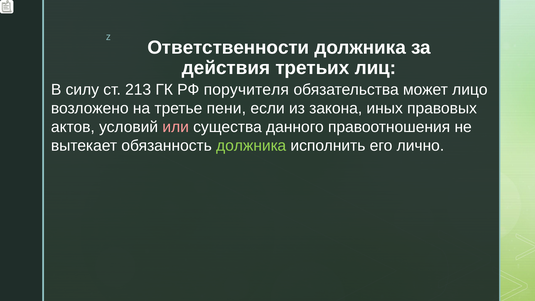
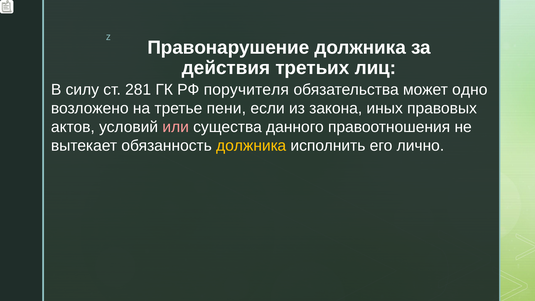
Ответственности: Ответственности -> Правонарушение
213: 213 -> 281
лицо: лицо -> одно
должника at (251, 146) colour: light green -> yellow
